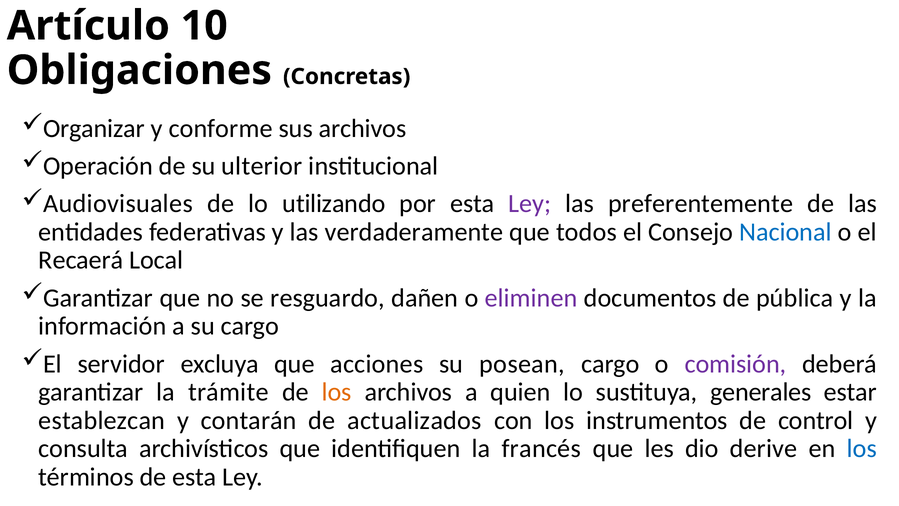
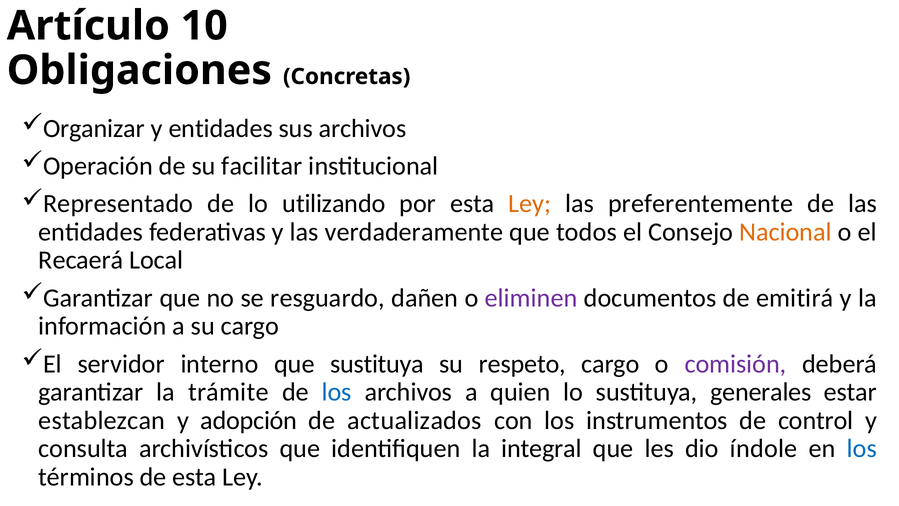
y conforme: conforme -> entidades
ulterior: ulterior -> facilitar
Audiovisuales: Audiovisuales -> Representado
Ley at (530, 204) colour: purple -> orange
Nacional colour: blue -> orange
pública: pública -> emitirá
excluya: excluya -> interno
que acciones: acciones -> sustituya
posean: posean -> respeto
los at (337, 392) colour: orange -> blue
contarán: contarán -> adopción
francés: francés -> integral
derive: derive -> índole
